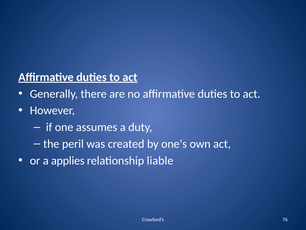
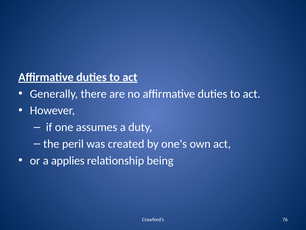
liable: liable -> being
